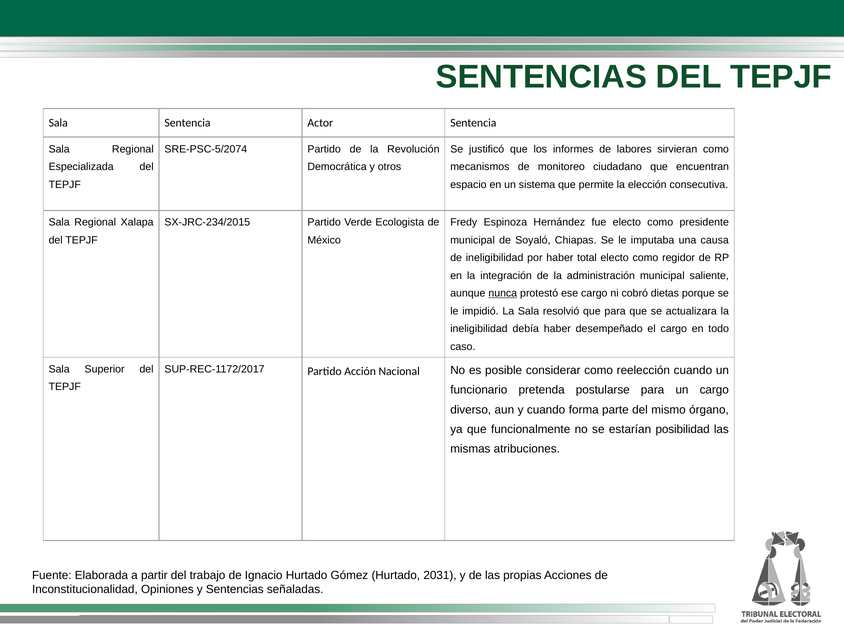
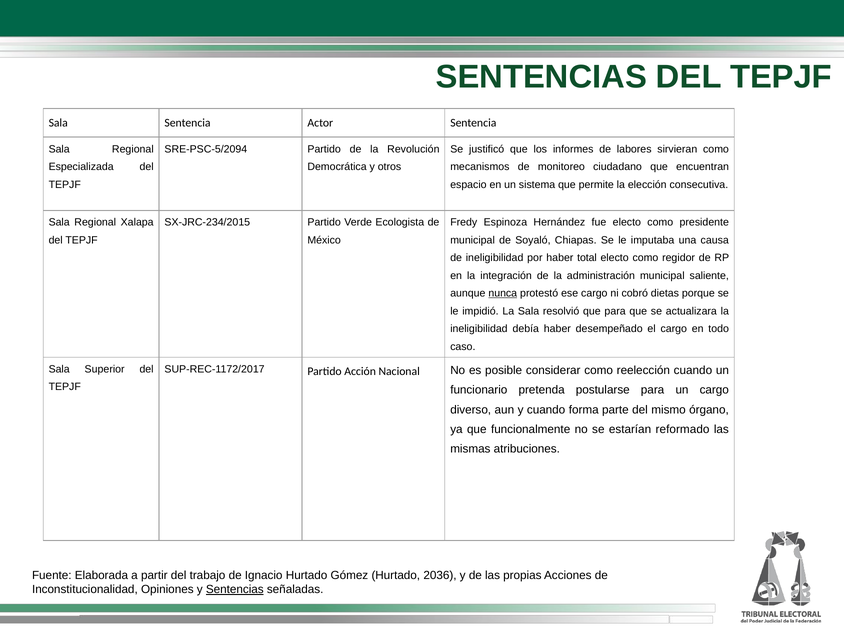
SRE-PSC-5/2074: SRE-PSC-5/2074 -> SRE-PSC-5/2094
posibilidad: posibilidad -> reformado
2031: 2031 -> 2036
Sentencias at (235, 589) underline: none -> present
